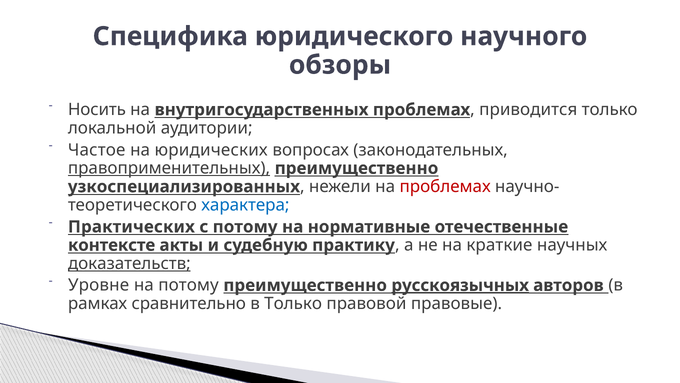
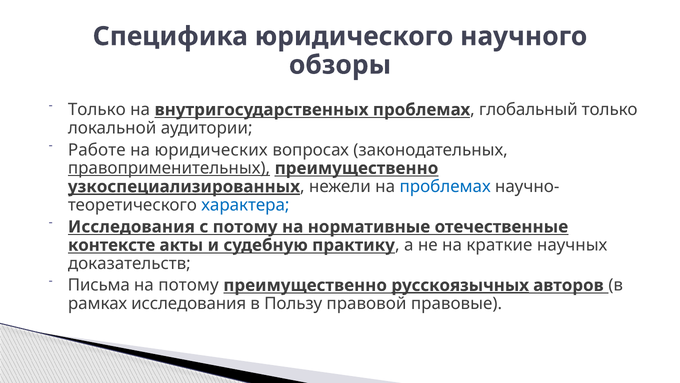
Носить at (97, 110): Носить -> Только
приводится: приводится -> глобальный
Частое: Частое -> Работе
узкоспециализированных underline: none -> present
проблемах at (445, 186) colour: red -> blue
Практических at (131, 227): Практических -> Исследования
доказательств underline: present -> none
Уровне: Уровне -> Письма
рамках сравнительно: сравнительно -> исследования
в Только: Только -> Пользу
